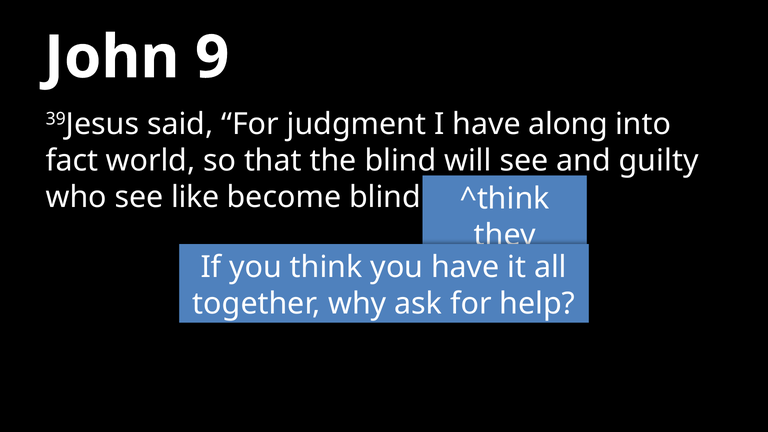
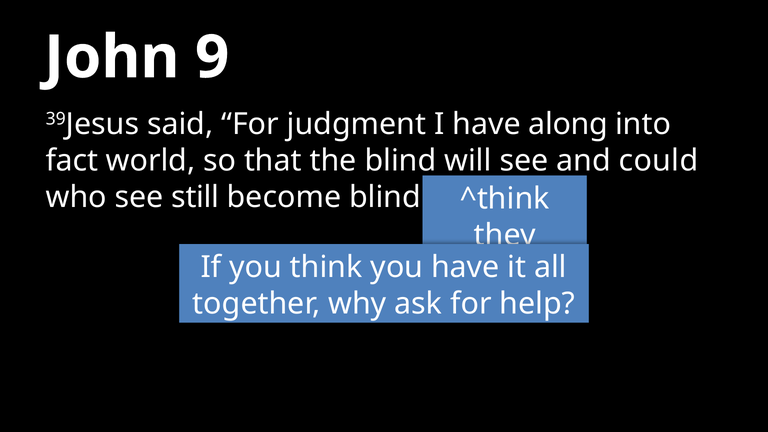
guilty: guilty -> could
like: like -> still
